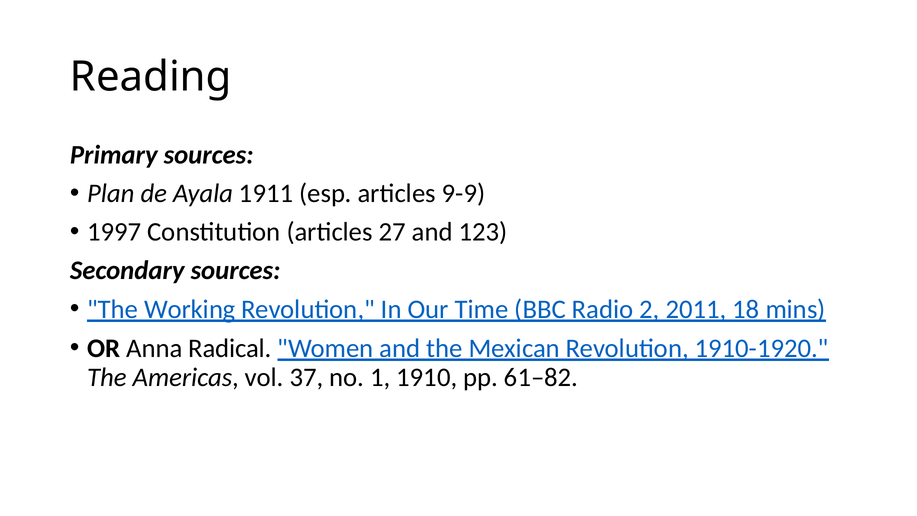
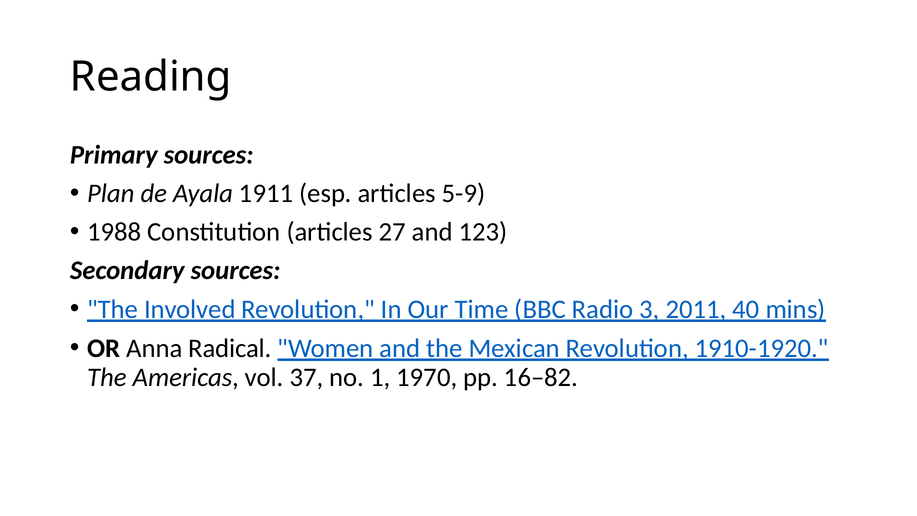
9-9: 9-9 -> 5-9
1997: 1997 -> 1988
Working: Working -> Involved
2: 2 -> 3
18: 18 -> 40
1910: 1910 -> 1970
61–82: 61–82 -> 16–82
